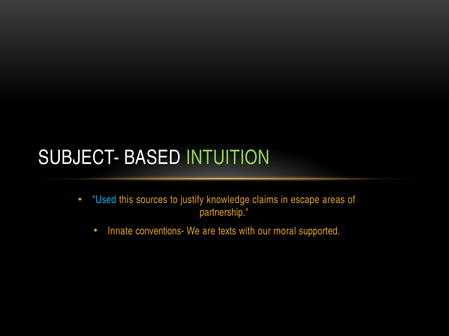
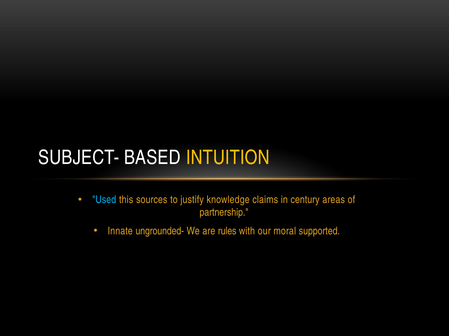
INTUITION colour: light green -> yellow
escape: escape -> century
conventions-: conventions- -> ungrounded-
texts: texts -> rules
